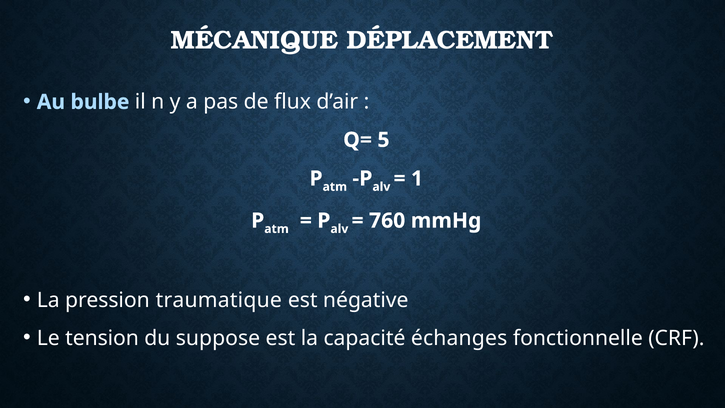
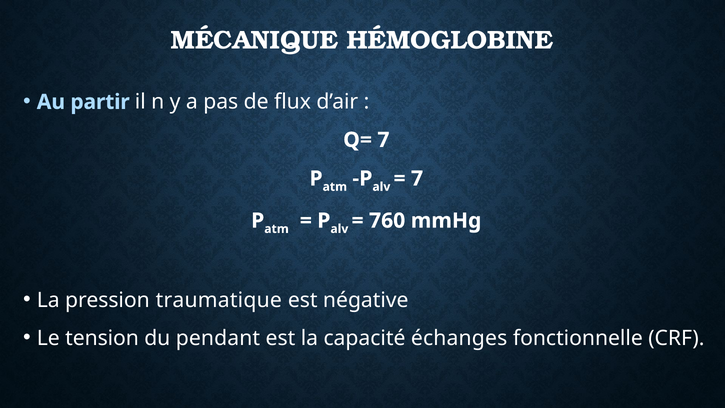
DÉPLACEMENT: DÉPLACEMENT -> HÉMOGLOBINE
bulbe: bulbe -> partir
Q= 5: 5 -> 7
1 at (417, 178): 1 -> 7
suppose: suppose -> pendant
